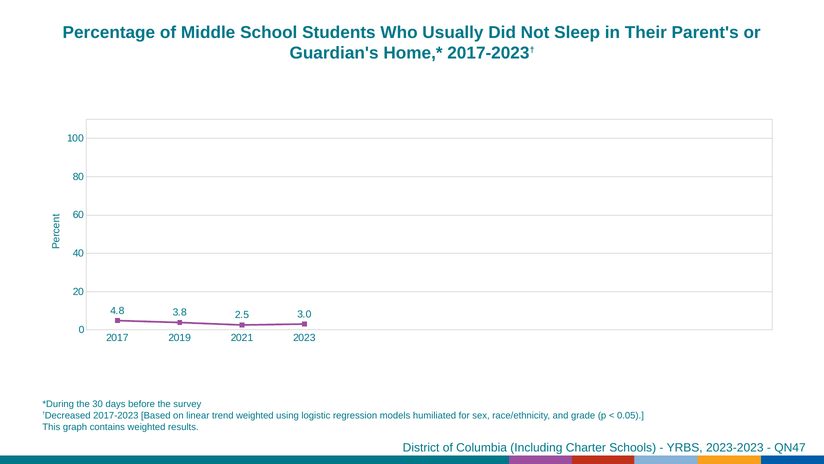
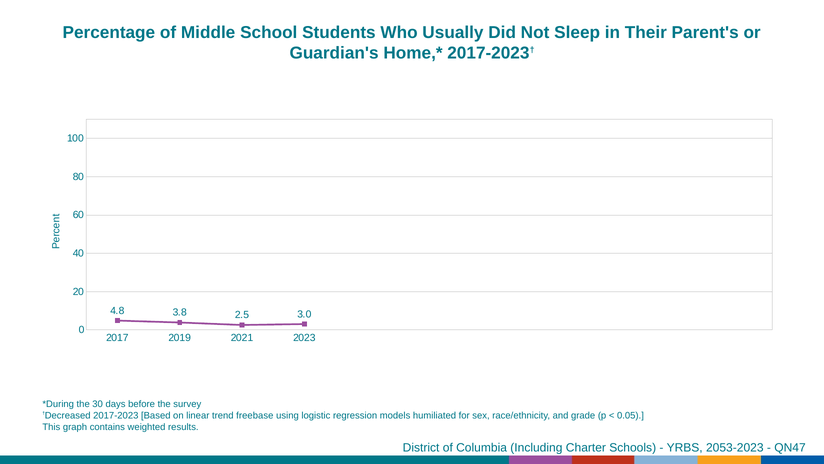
trend weighted: weighted -> freebase
2023-2023: 2023-2023 -> 2053-2023
